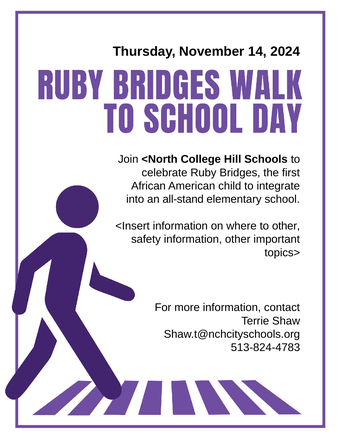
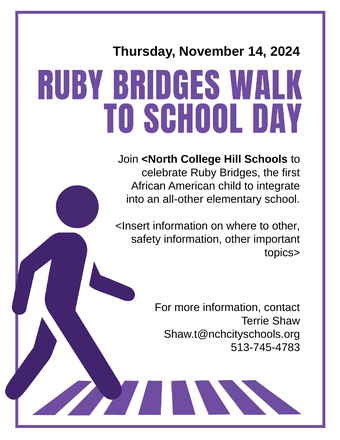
all-stand: all-stand -> all-other
513-824-4783: 513-824-4783 -> 513-745-4783
